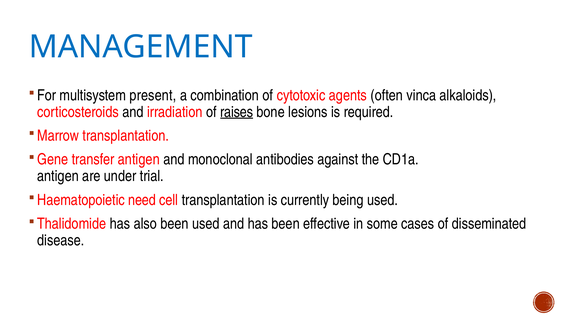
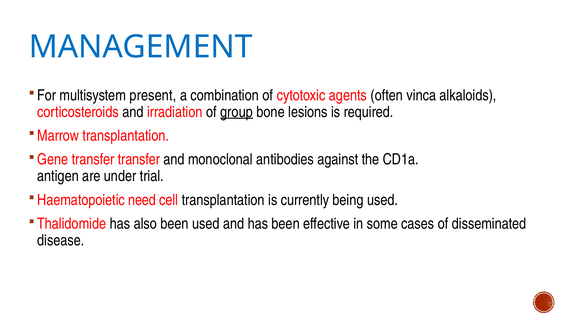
raises: raises -> group
transfer antigen: antigen -> transfer
